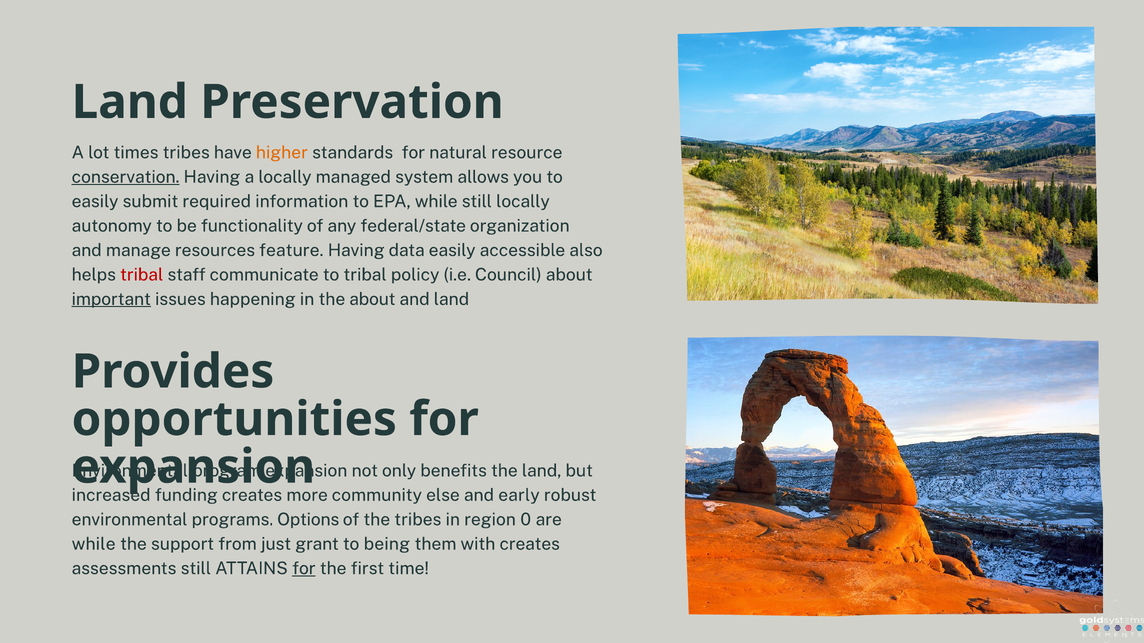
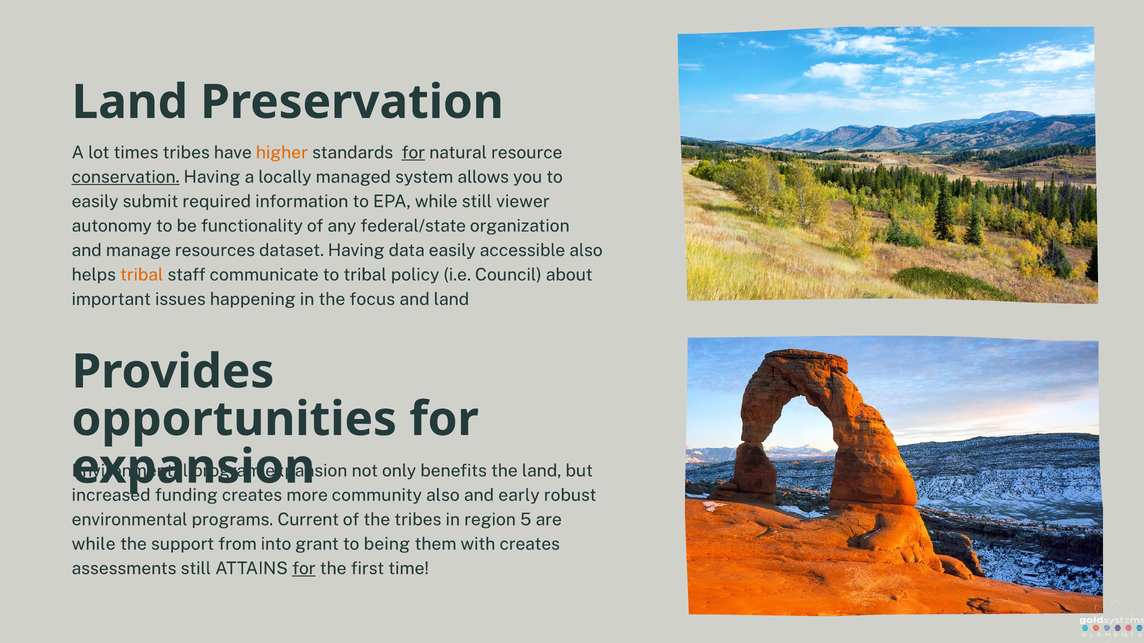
for at (413, 153) underline: none -> present
still locally: locally -> viewer
feature: feature -> dataset
tribal at (142, 275) colour: red -> orange
important underline: present -> none
the about: about -> focus
community else: else -> also
Options: Options -> Current
0: 0 -> 5
just: just -> into
